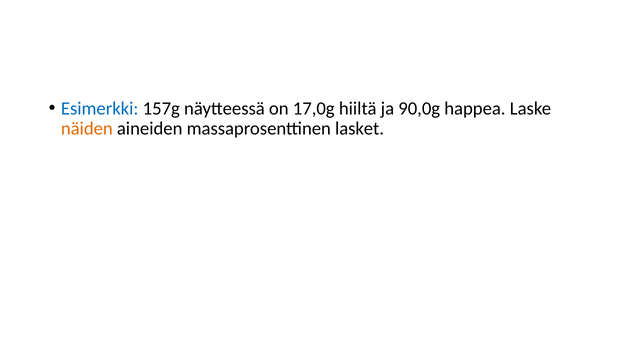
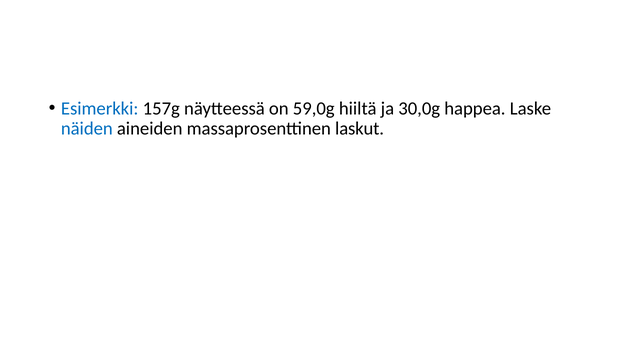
17,0g: 17,0g -> 59,0g
90,0g: 90,0g -> 30,0g
näiden colour: orange -> blue
lasket: lasket -> laskut
